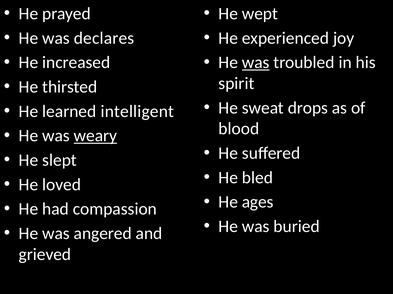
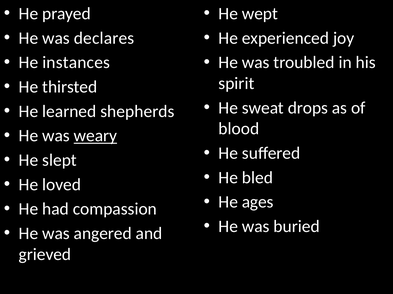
increased: increased -> instances
was at (256, 63) underline: present -> none
intelligent: intelligent -> shepherds
